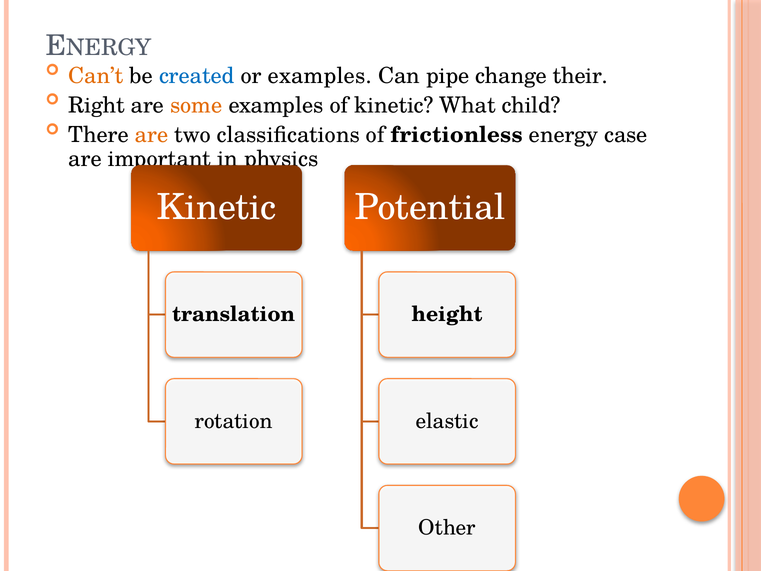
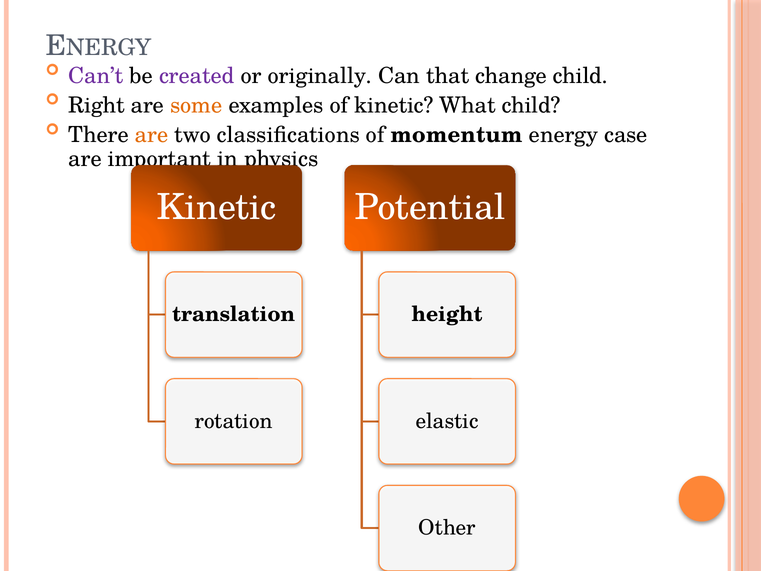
Can’t colour: orange -> purple
created colour: blue -> purple
or examples: examples -> originally
pipe: pipe -> that
change their: their -> child
frictionless: frictionless -> momentum
